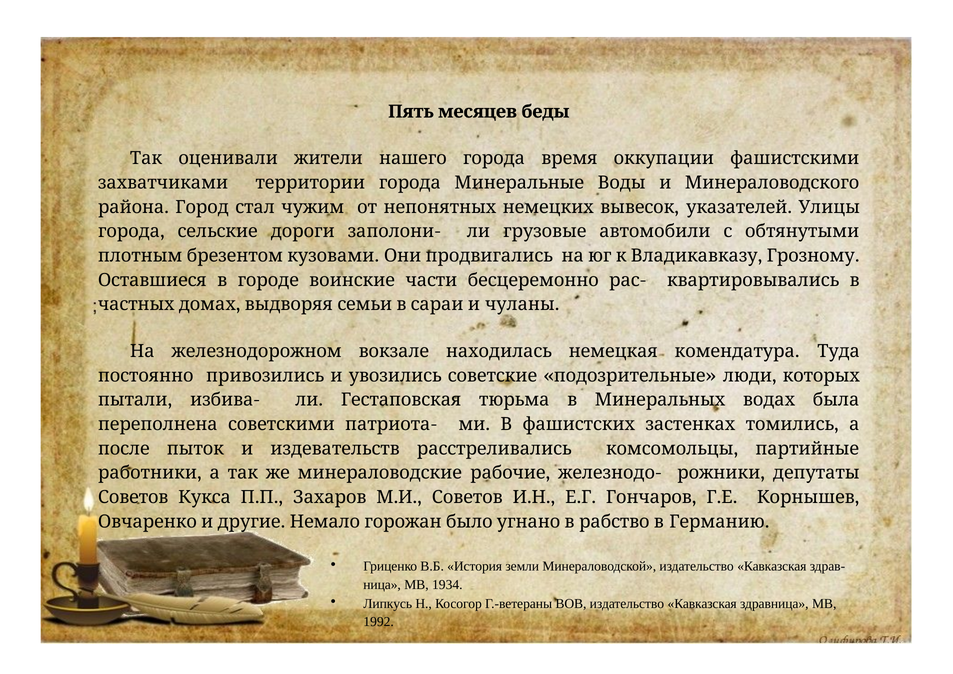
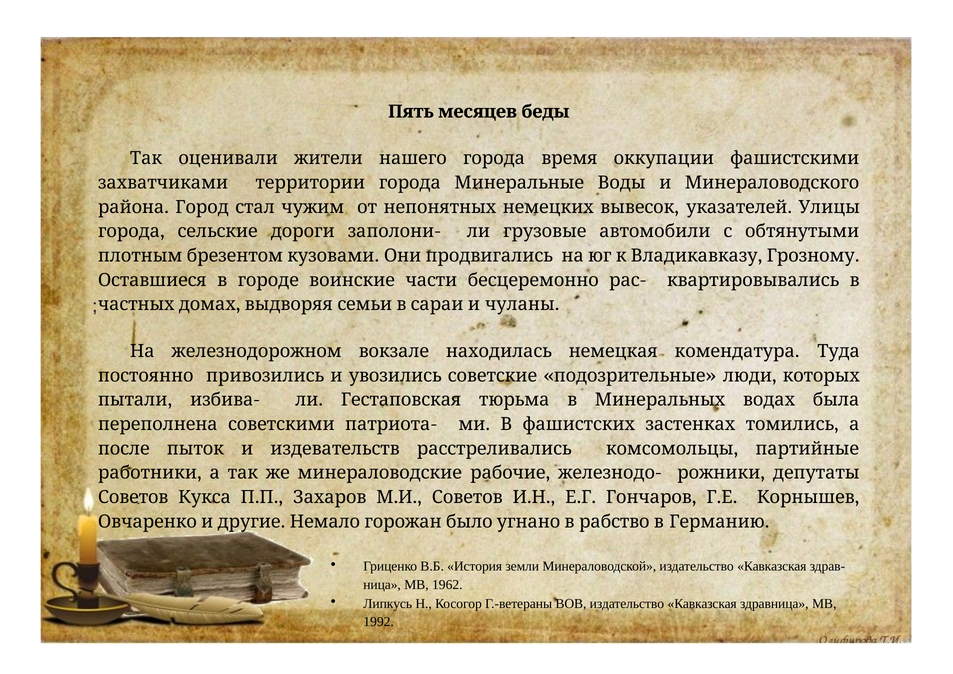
1934: 1934 -> 1962
